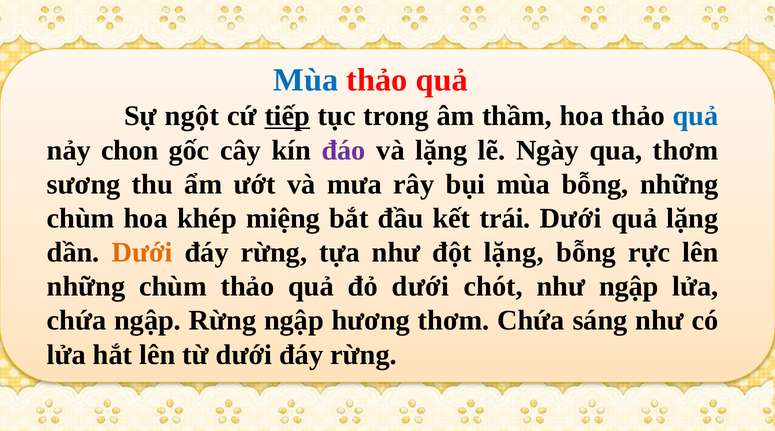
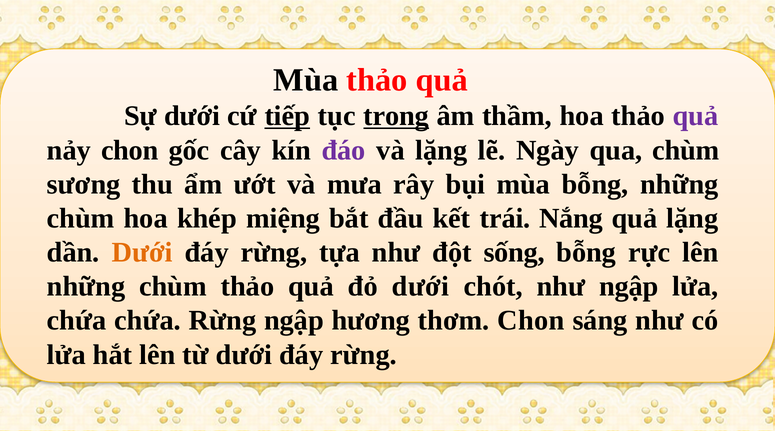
Mùa at (306, 80) colour: blue -> black
Sự ngột: ngột -> dưới
trong underline: none -> present
quả at (696, 116) colour: blue -> purple
qua thơm: thơm -> chùm
trái Dưới: Dưới -> Nắng
đột lặng: lặng -> sống
chứa ngập: ngập -> chứa
thơm Chứa: Chứa -> Chon
